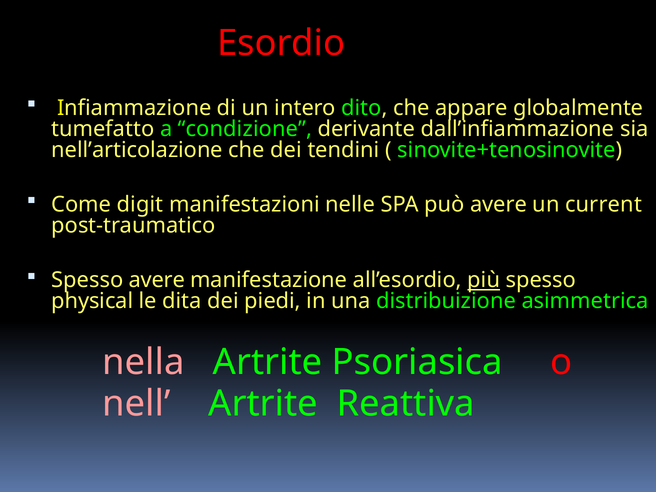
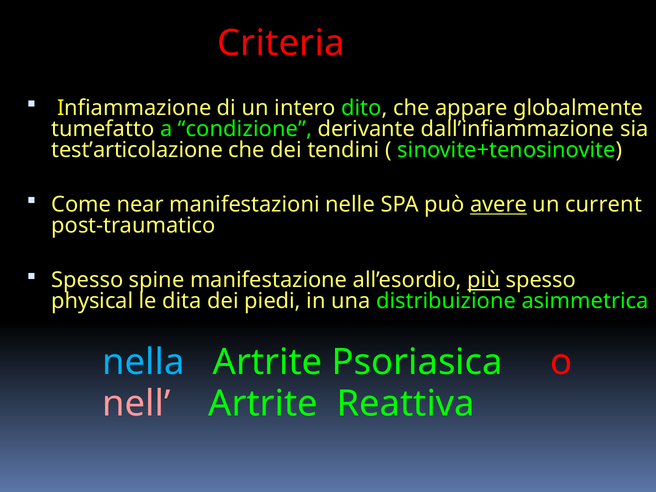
Esordio: Esordio -> Criteria
nell’articolazione: nell’articolazione -> test’articolazione
digit: digit -> near
avere at (499, 205) underline: none -> present
Spesso avere: avere -> spine
nella colour: pink -> light blue
